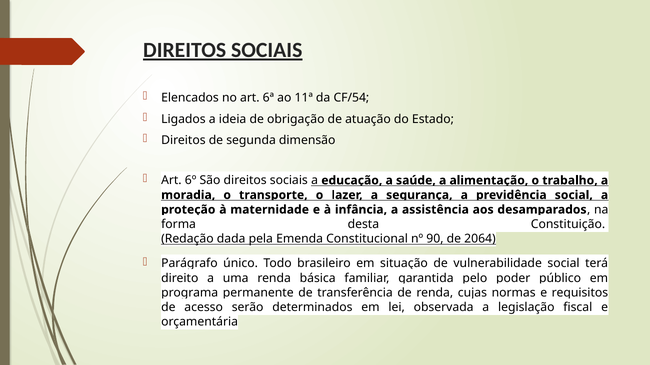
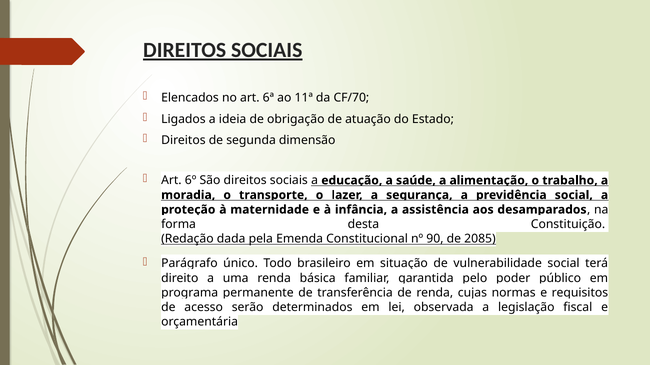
CF/54: CF/54 -> CF/70
2064: 2064 -> 2085
